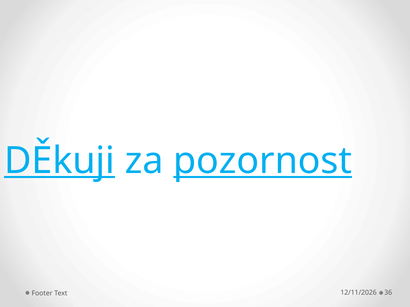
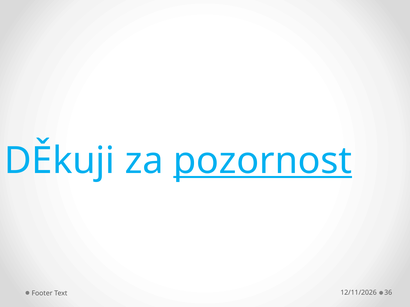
DĚkuji underline: present -> none
